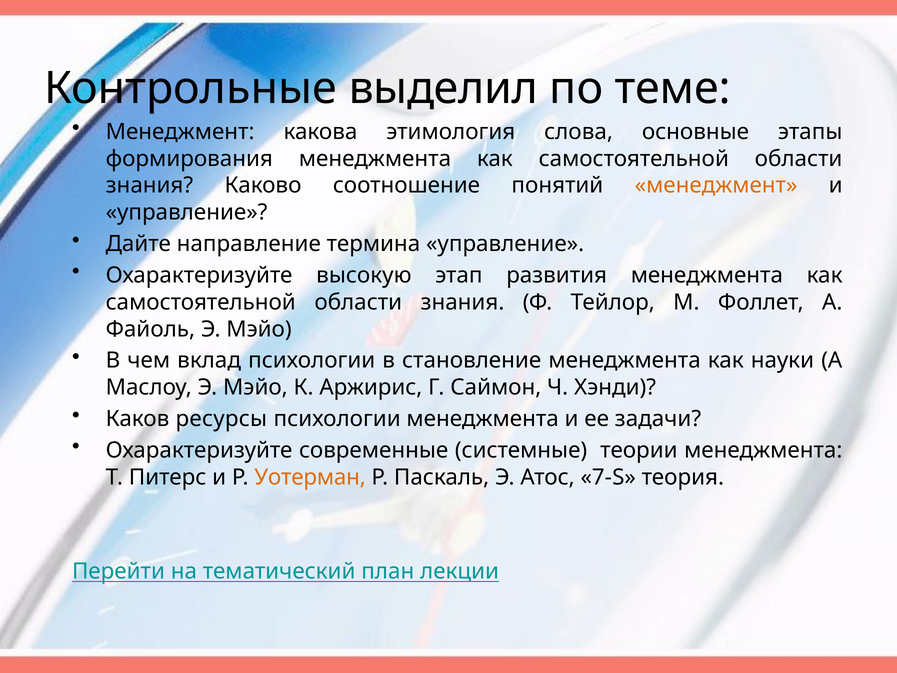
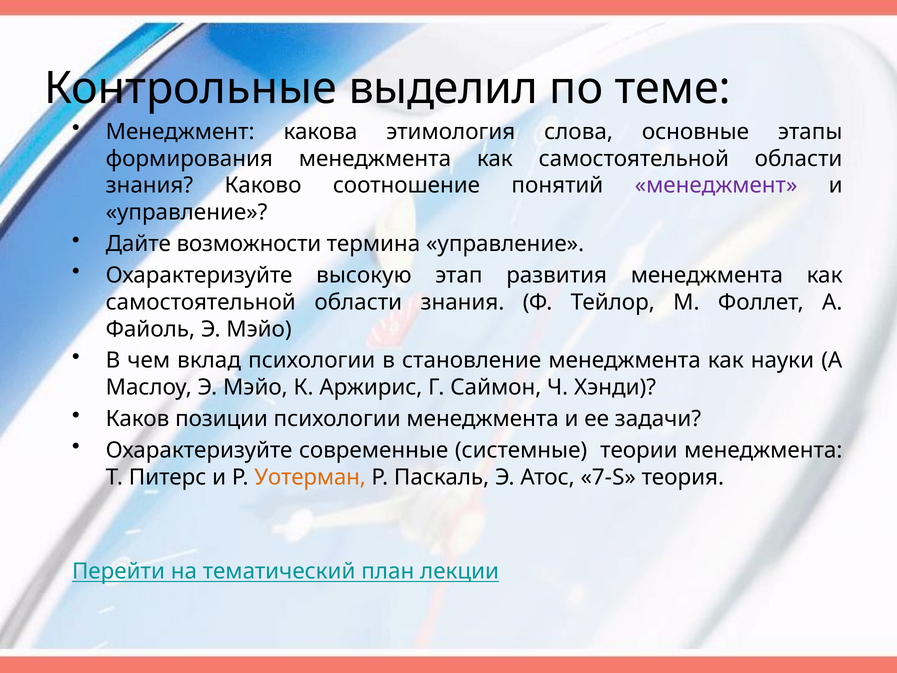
менеджмент at (716, 185) colour: orange -> purple
направление: направление -> возможности
ресурсы: ресурсы -> позиции
